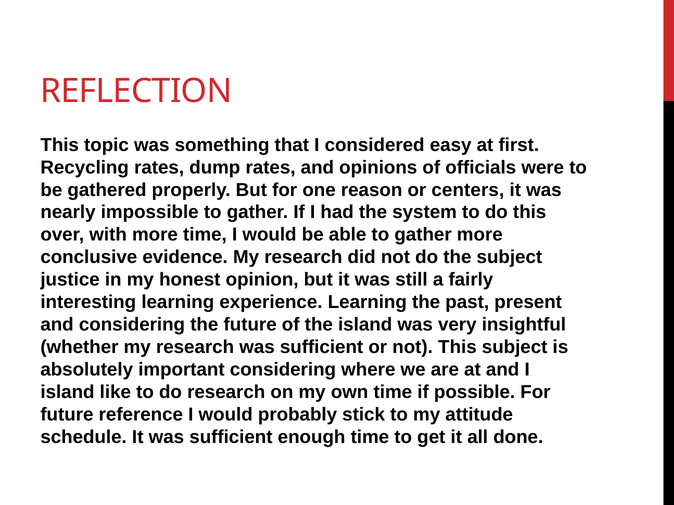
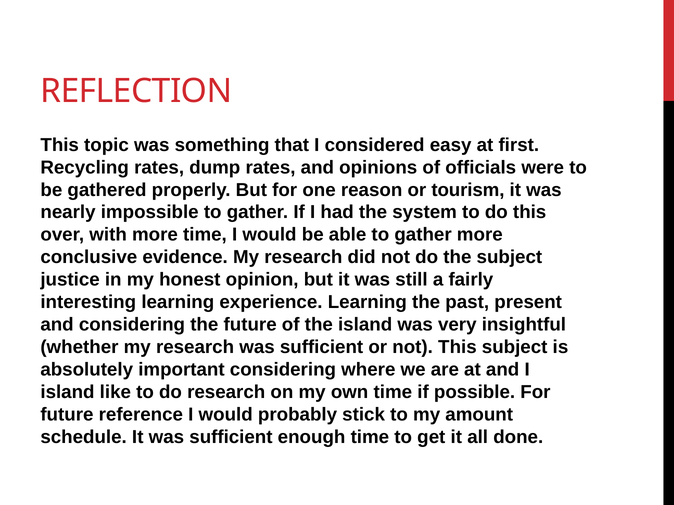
centers: centers -> tourism
attitude: attitude -> amount
